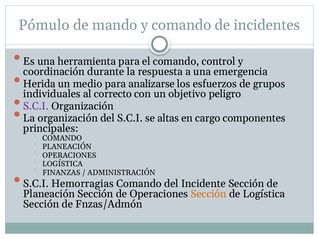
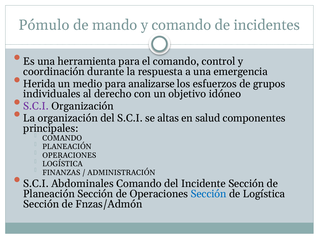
correcto: correcto -> derecho
peligro: peligro -> idóneo
cargo: cargo -> salud
Hemorragias: Hemorragias -> Abdominales
Sección at (209, 194) colour: orange -> blue
